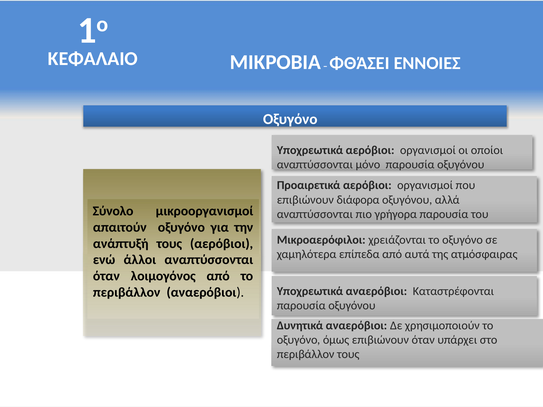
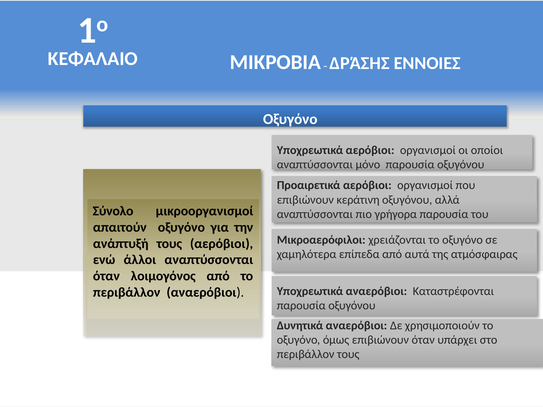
ΦΘΆΣΕΙ: ΦΘΆΣΕΙ -> ΔΡΆΣΗΣ
διάφορα: διάφορα -> κεράτινη
